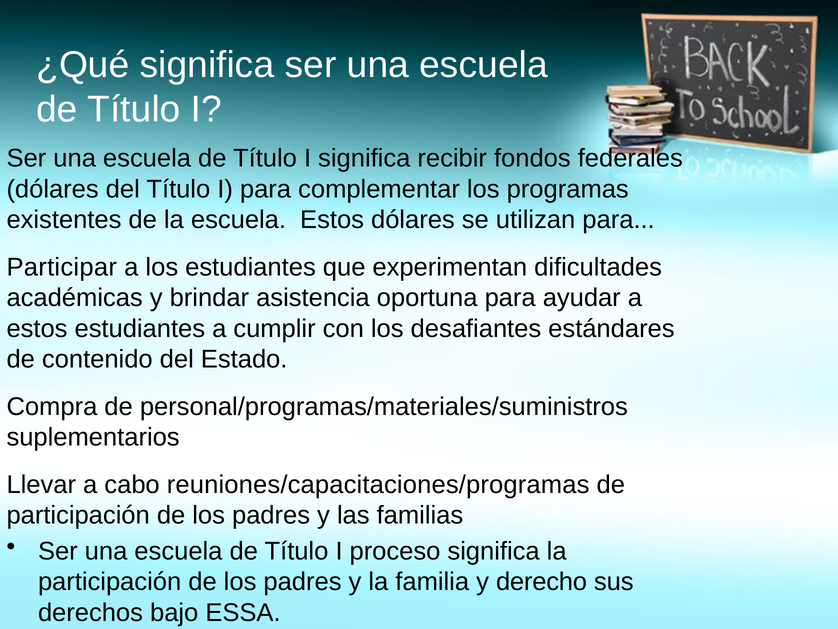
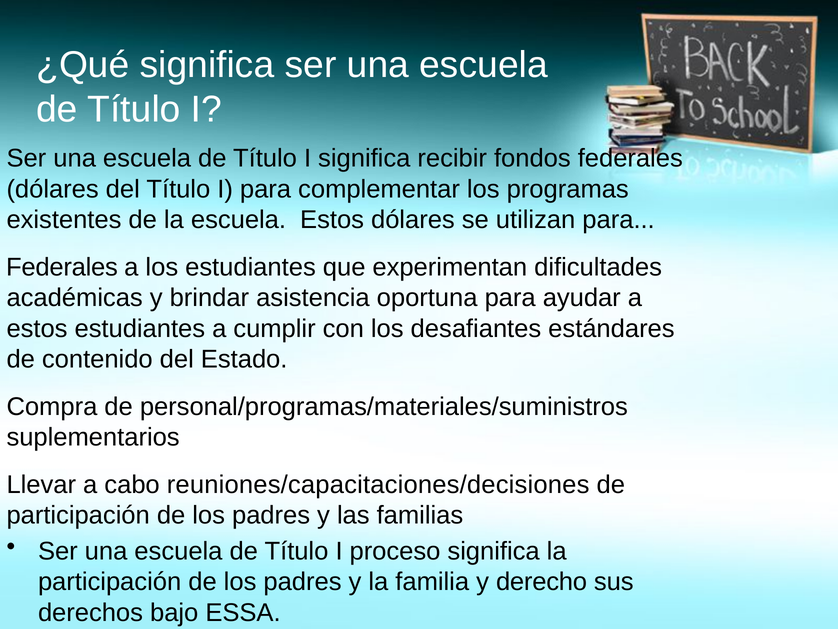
Participar at (62, 267): Participar -> Federales
reuniones/capacitaciones/programas: reuniones/capacitaciones/programas -> reuniones/capacitaciones/decisiones
